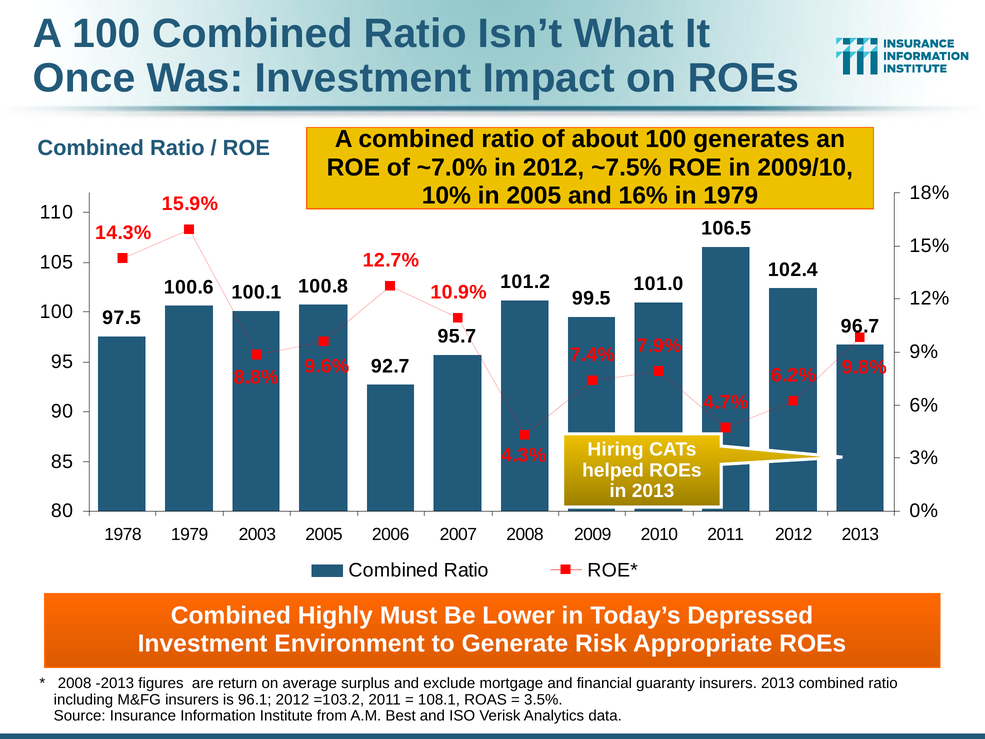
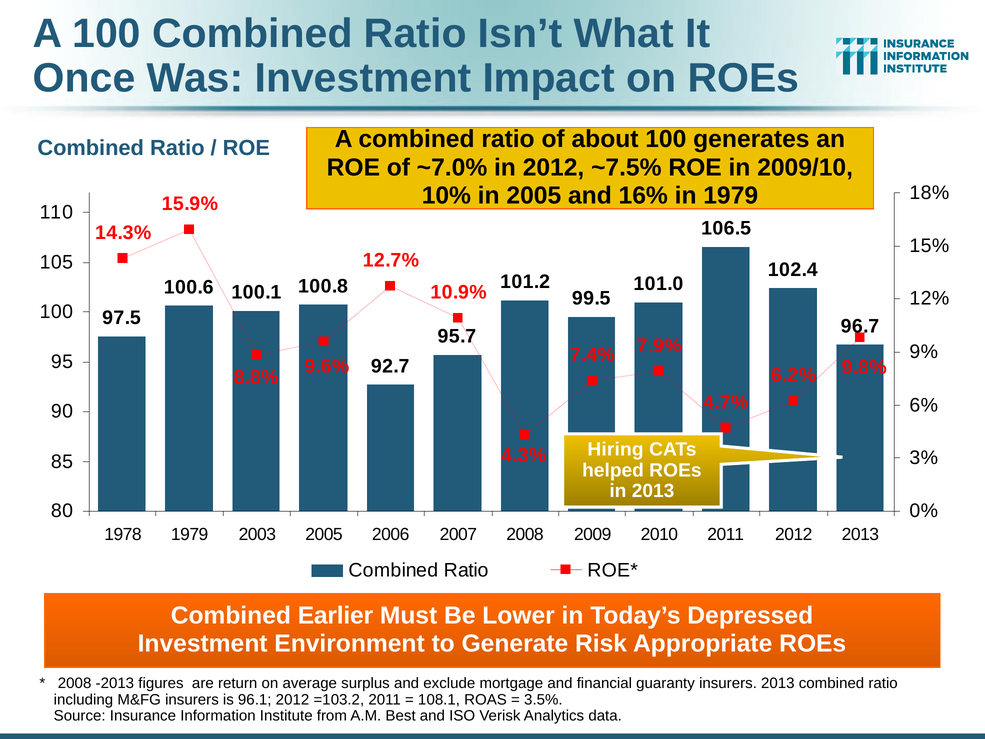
Highly: Highly -> Earlier
